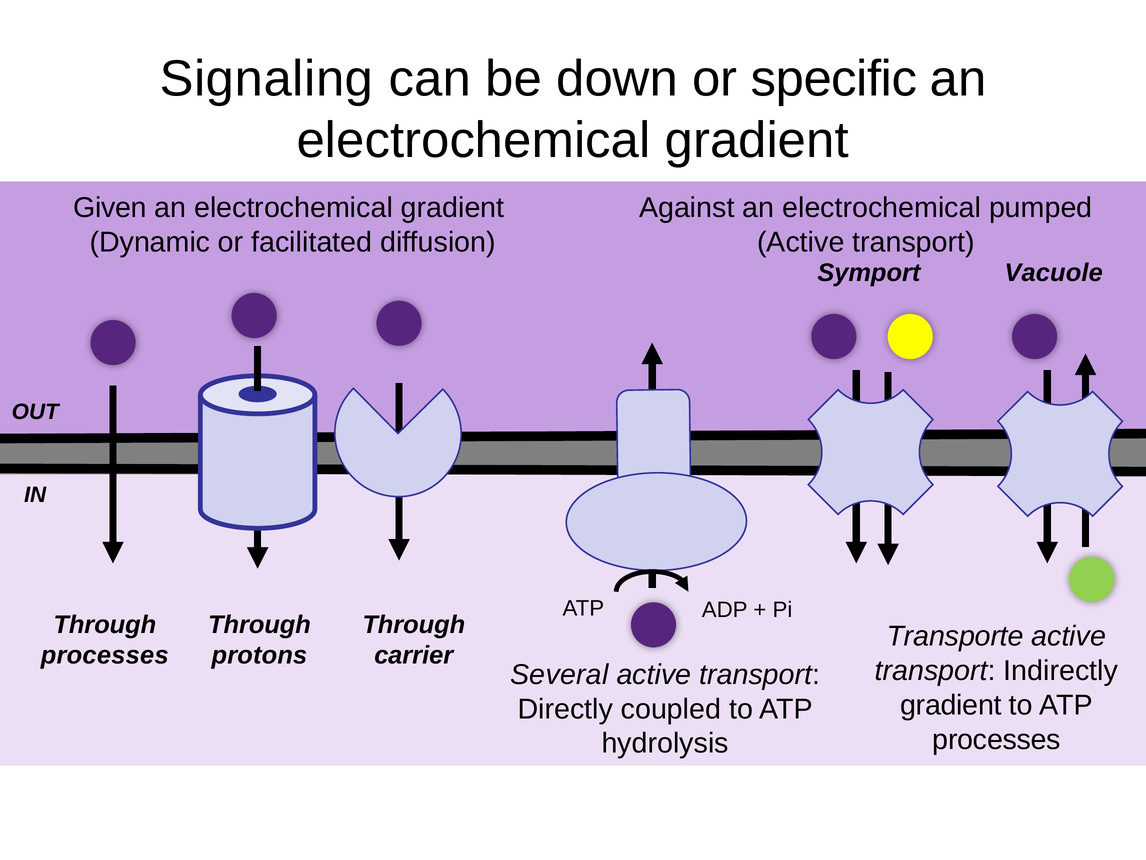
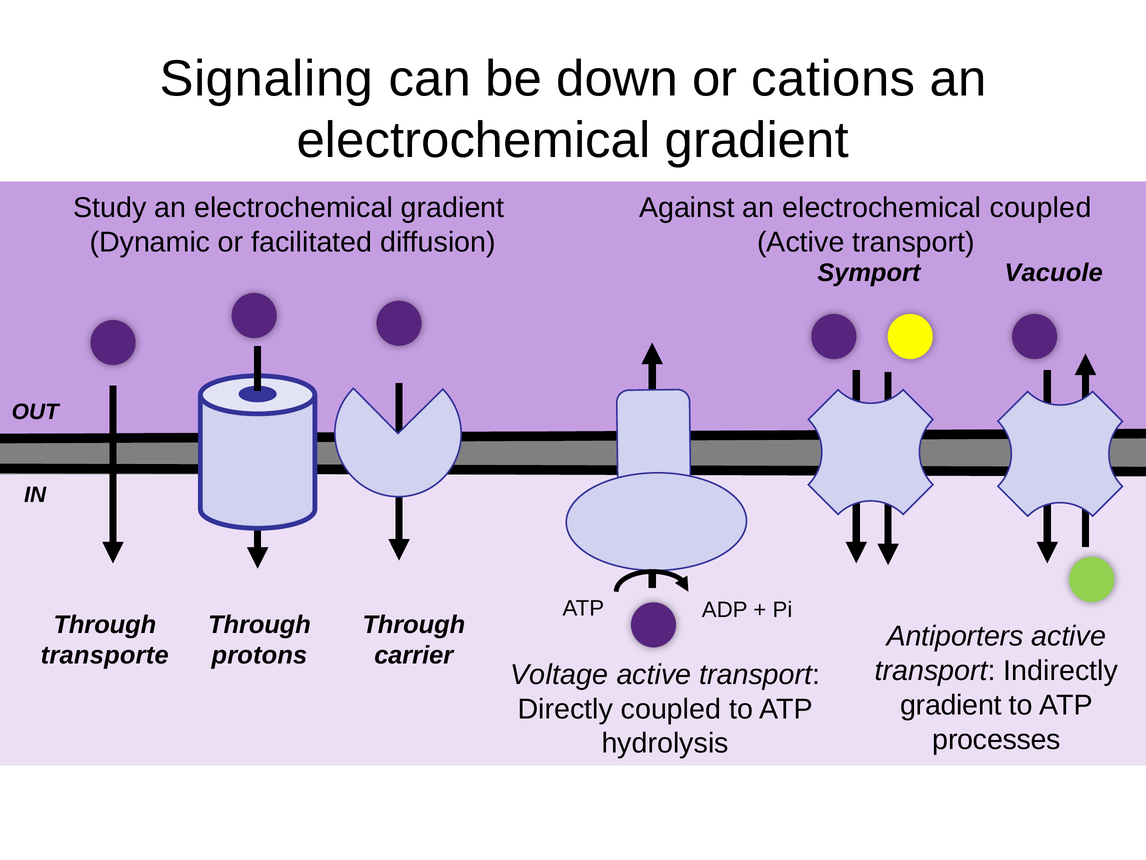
specific: specific -> cations
Given: Given -> Study
electrochemical pumped: pumped -> coupled
Transporte: Transporte -> Antiporters
processes at (105, 655): processes -> transporte
Several: Several -> Voltage
